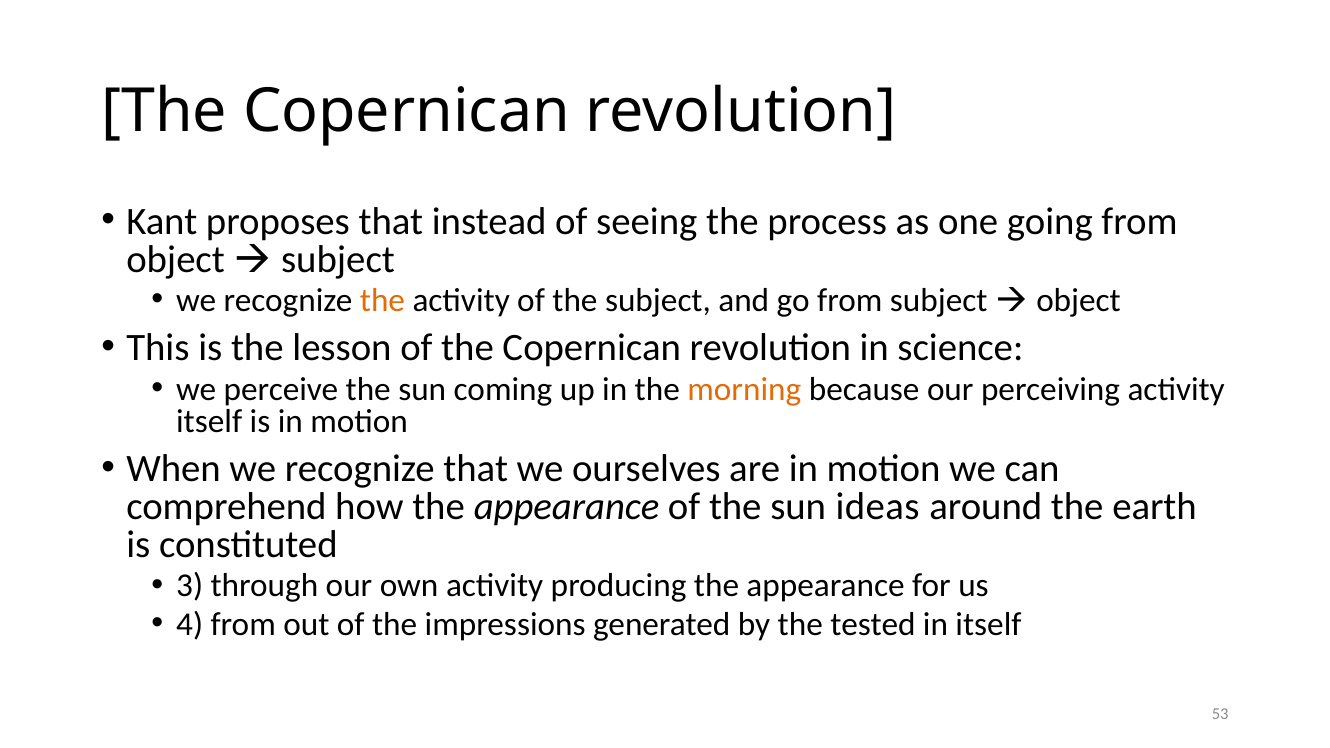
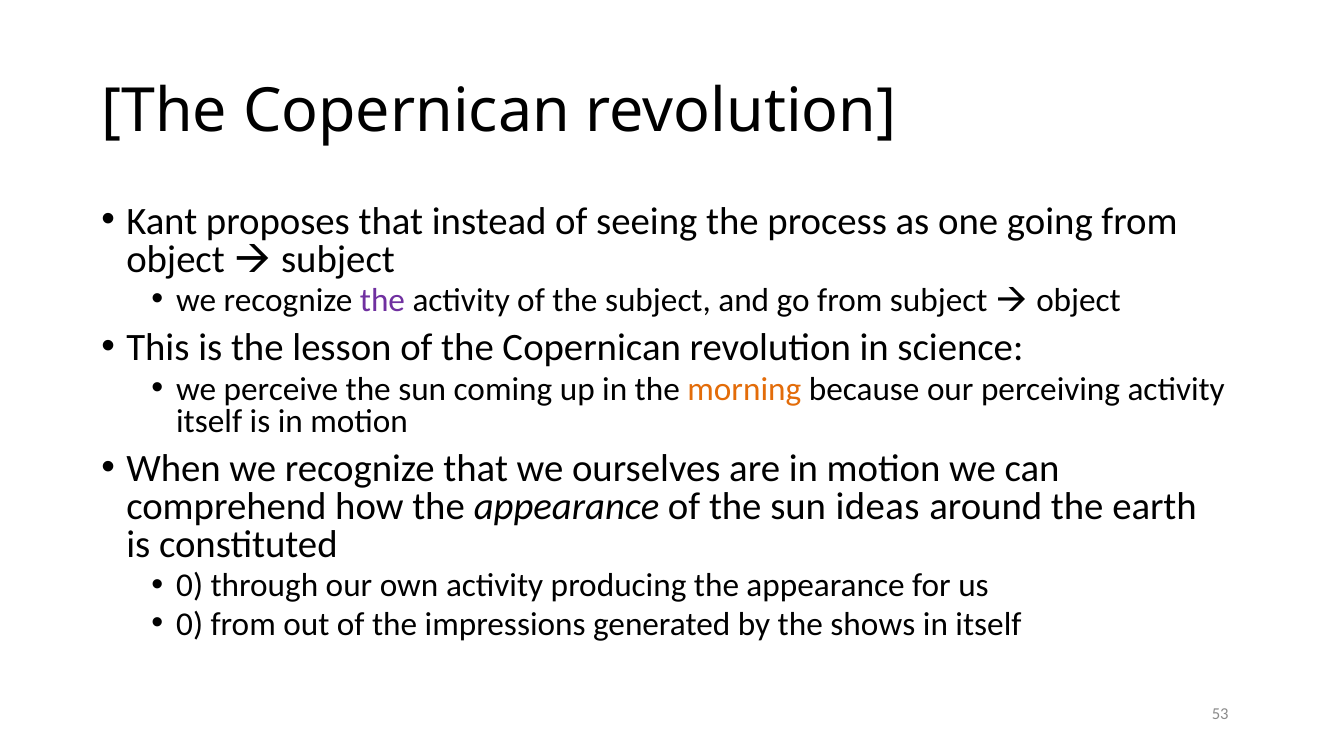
the at (382, 301) colour: orange -> purple
3 at (190, 586): 3 -> 0
4 at (190, 624): 4 -> 0
tested: tested -> shows
